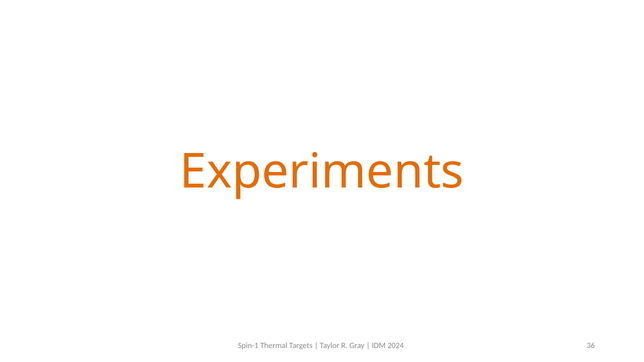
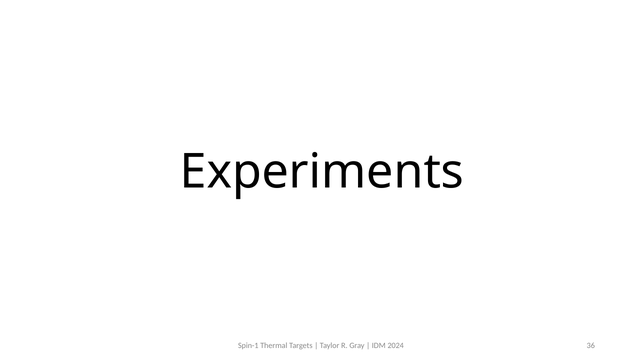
Experiments colour: orange -> black
